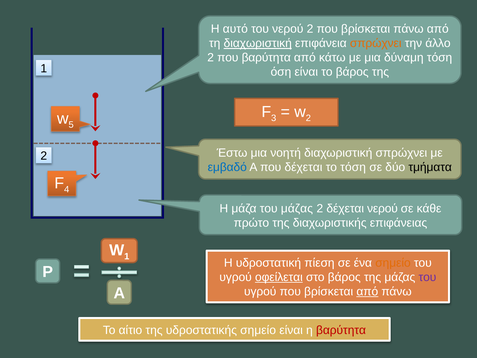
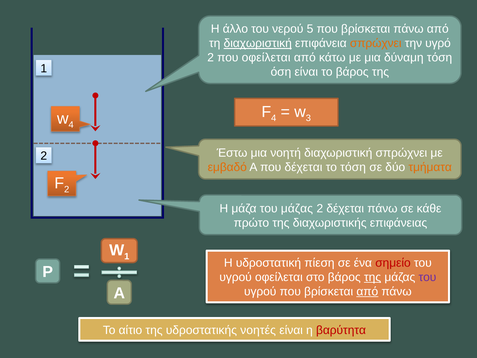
αυτό: αυτό -> άλλο
νερού 2: 2 -> 5
άλλο: άλλο -> υγρό
που βαρύτητα: βαρύτητα -> οφείλεται
3 at (274, 118): 3 -> 4
2 at (308, 118): 2 -> 3
5 at (71, 125): 5 -> 4
εμβαδό colour: blue -> orange
τμήματα colour: black -> orange
4 at (67, 189): 4 -> 2
δέχεται νερού: νερού -> πάνω
σημείο at (393, 263) colour: orange -> red
οφείλεται at (279, 277) underline: present -> none
της at (373, 277) underline: none -> present
υδροστατικής σημείο: σημείο -> νοητές
